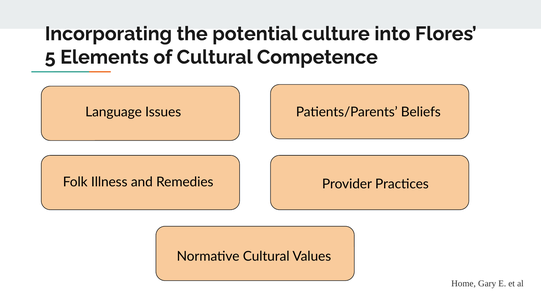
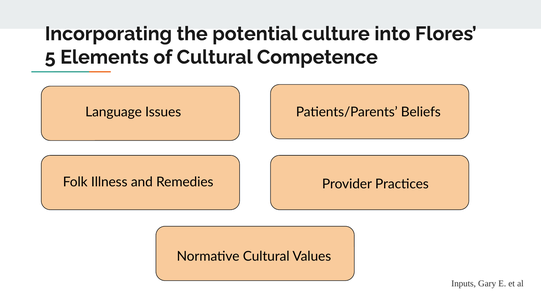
Home: Home -> Inputs
